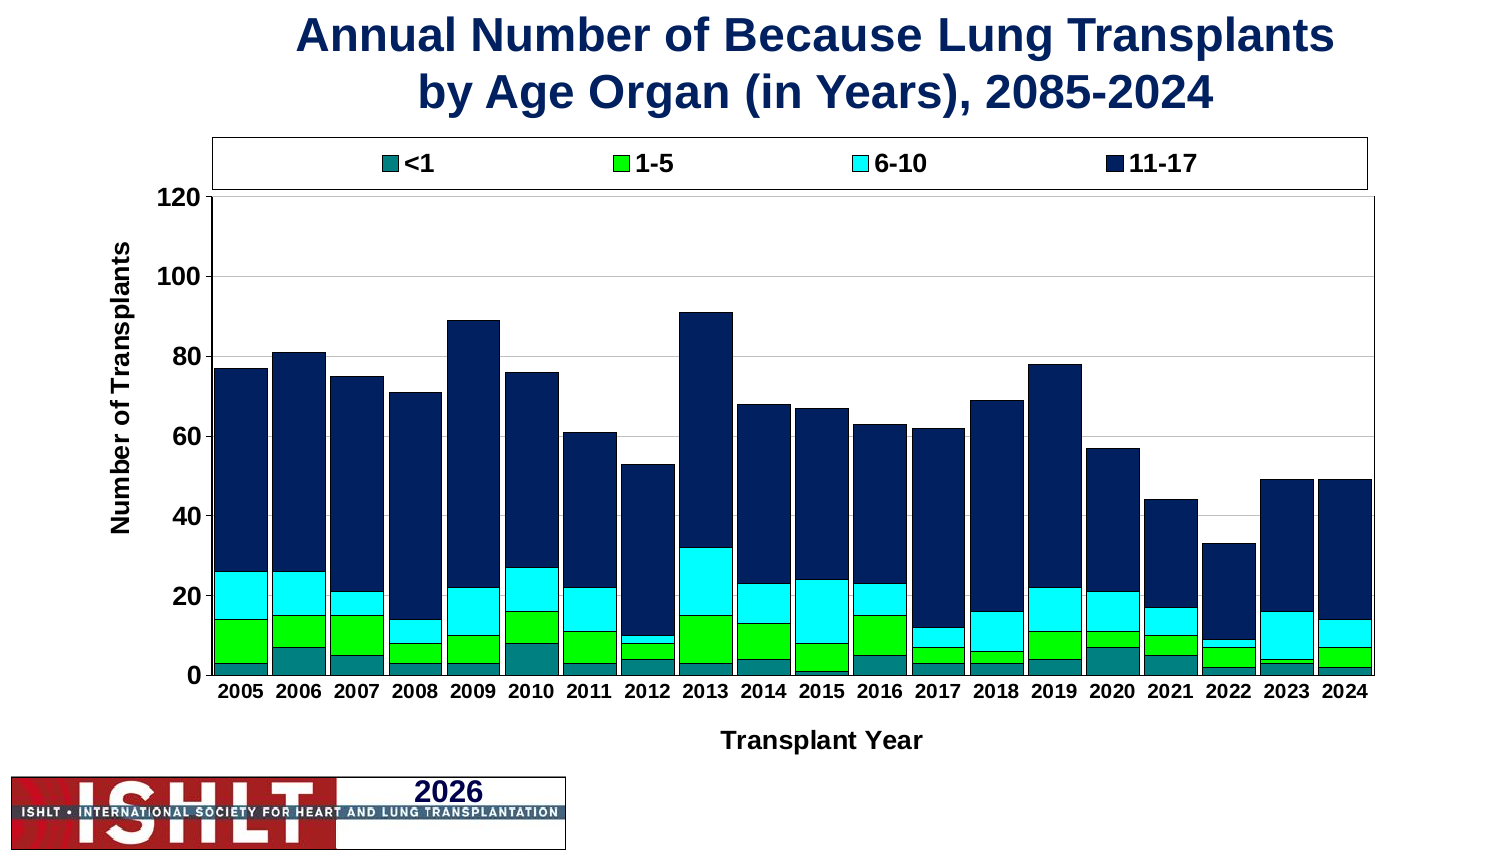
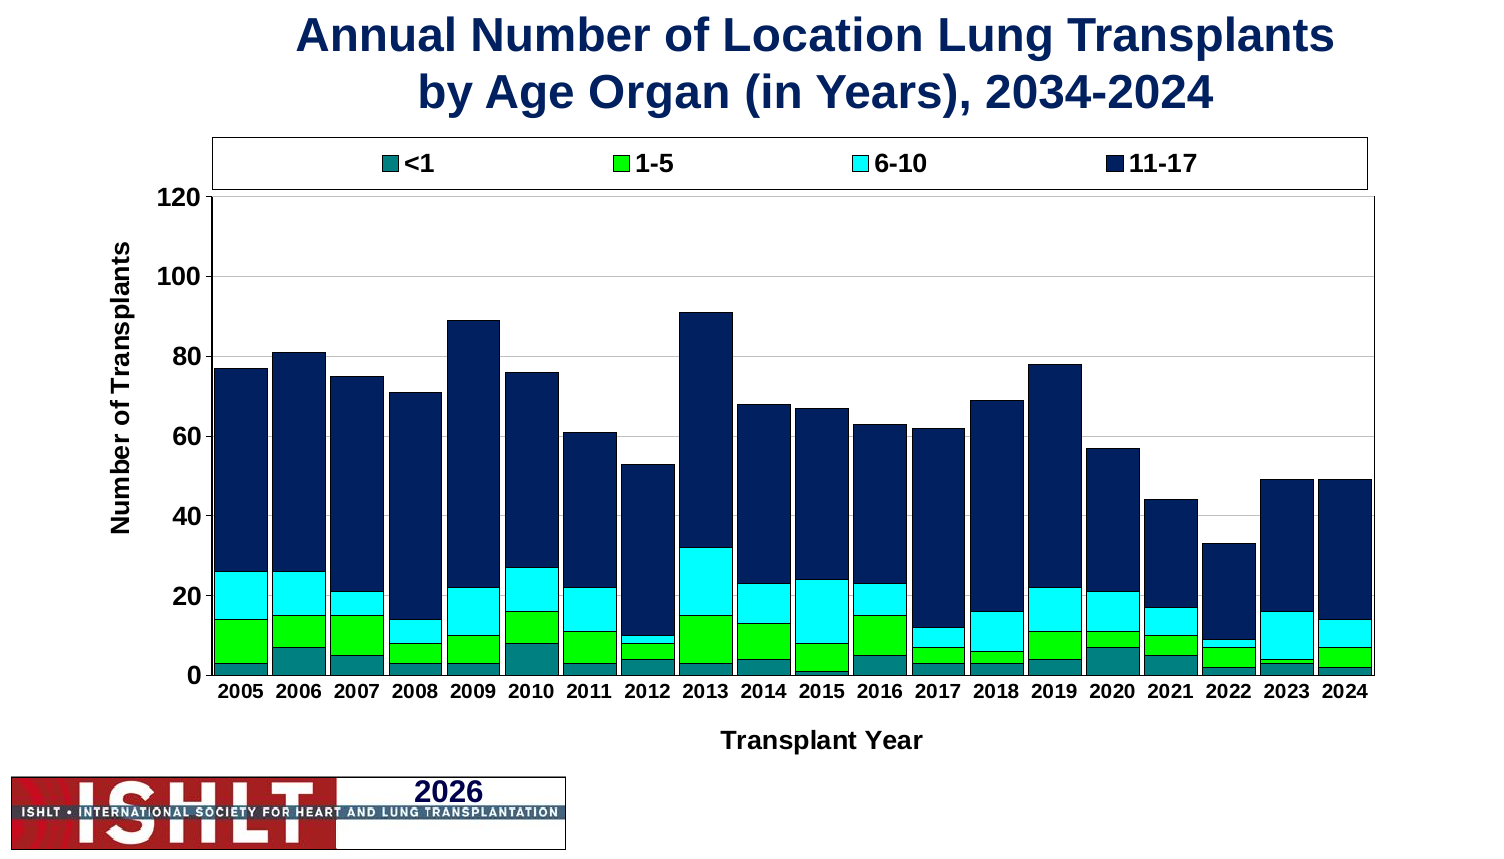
Because: Because -> Location
2085-2024: 2085-2024 -> 2034-2024
